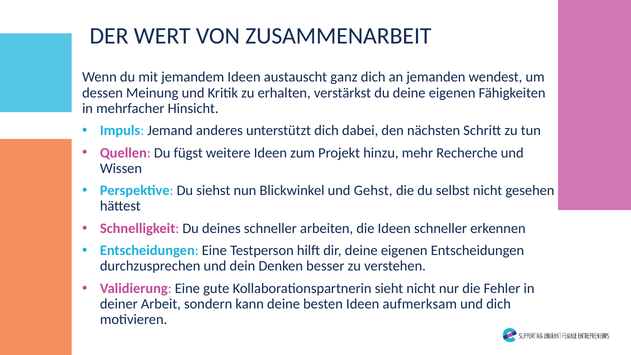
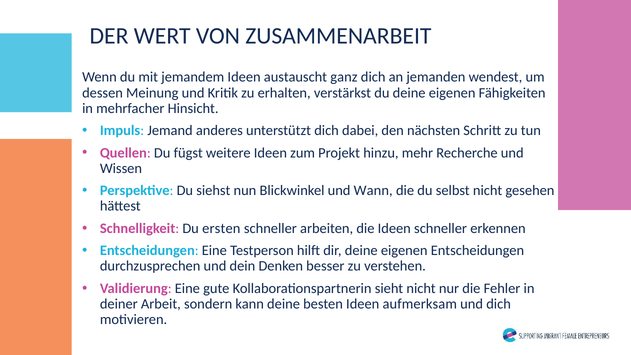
Gehst: Gehst -> Wann
deines: deines -> ersten
